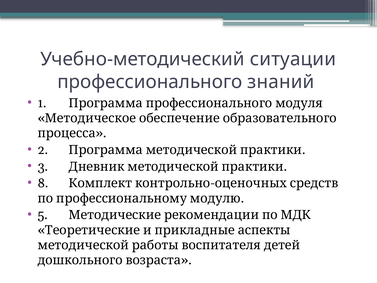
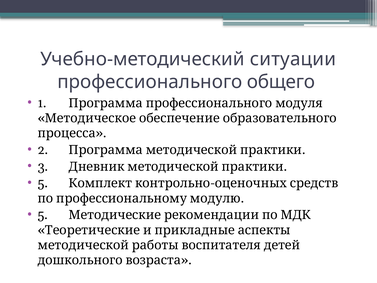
знаний: знаний -> общего
8 at (43, 183): 8 -> 5
